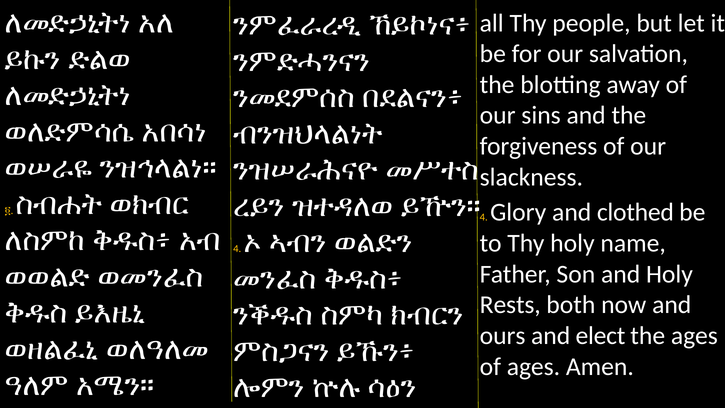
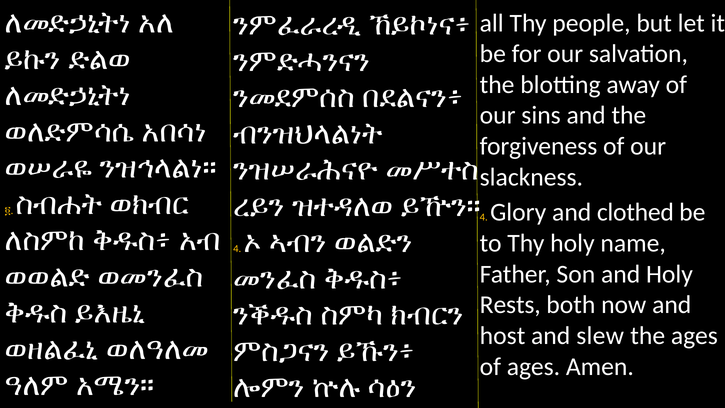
ours: ours -> host
elect: elect -> slew
